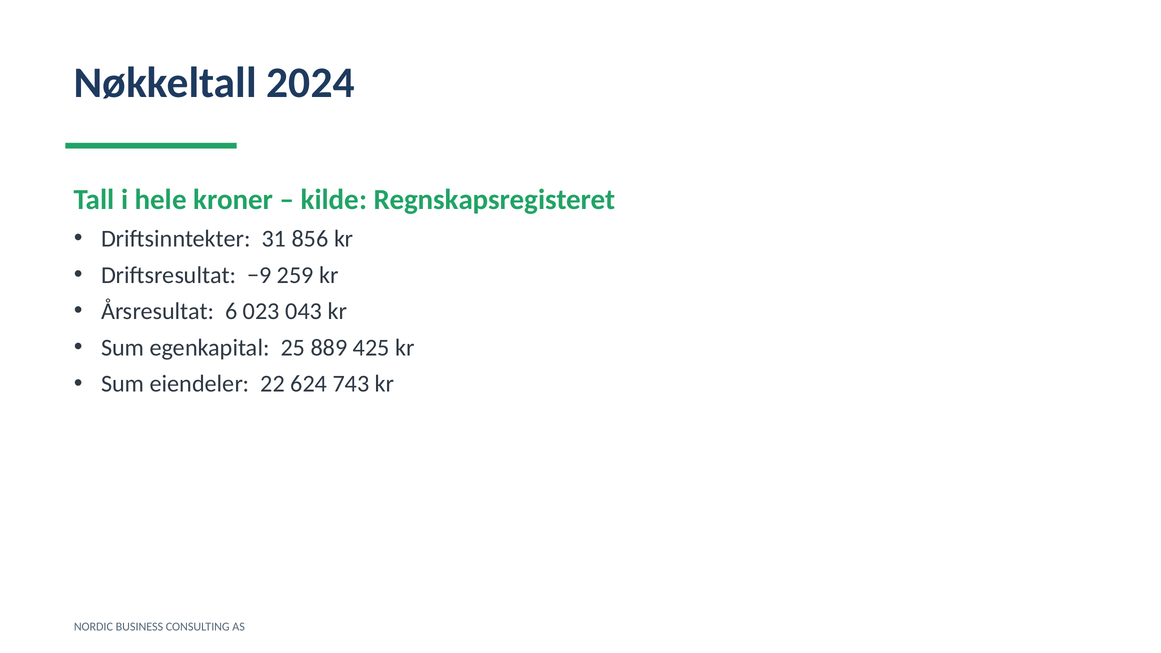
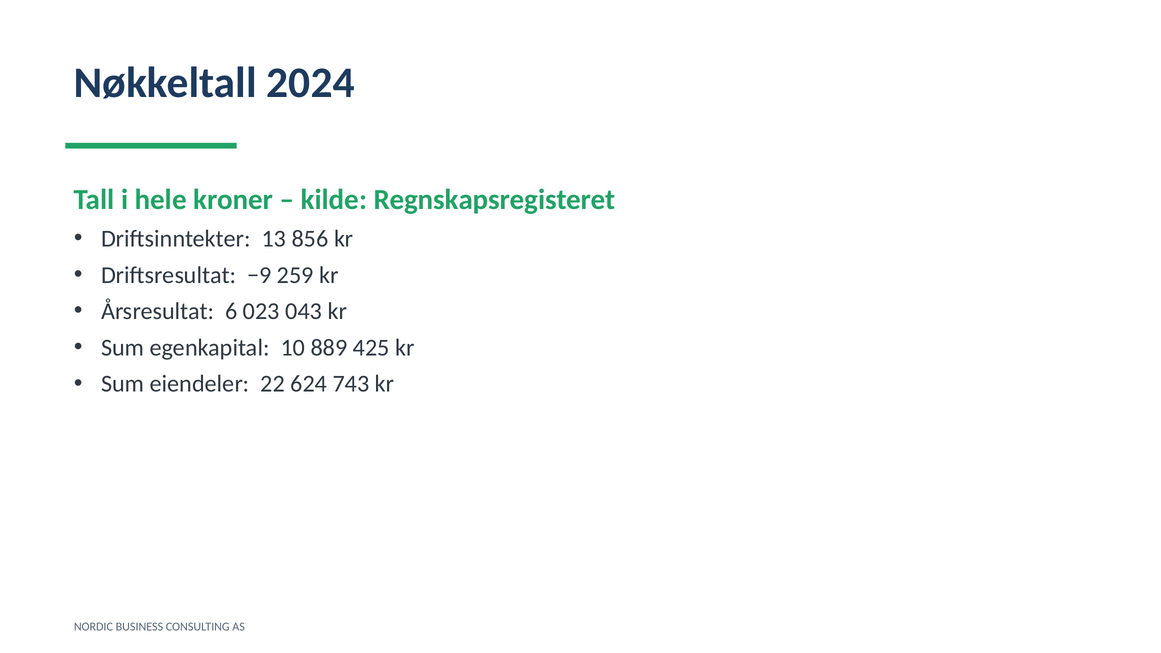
31: 31 -> 13
25: 25 -> 10
